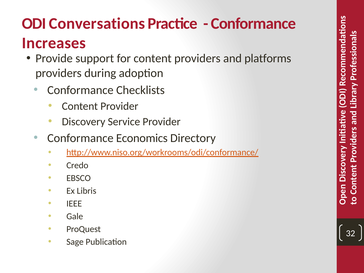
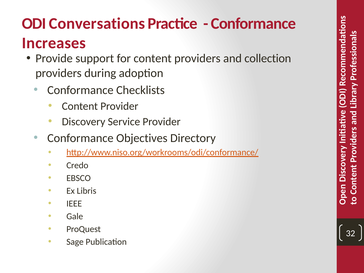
platforms: platforms -> collection
Economics: Economics -> Objectives
